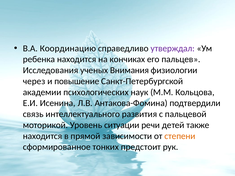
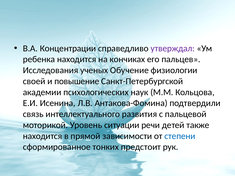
Координацию: Координацию -> Концентрации
Внимания: Внимания -> Обучение
через: через -> своей
степени colour: orange -> blue
